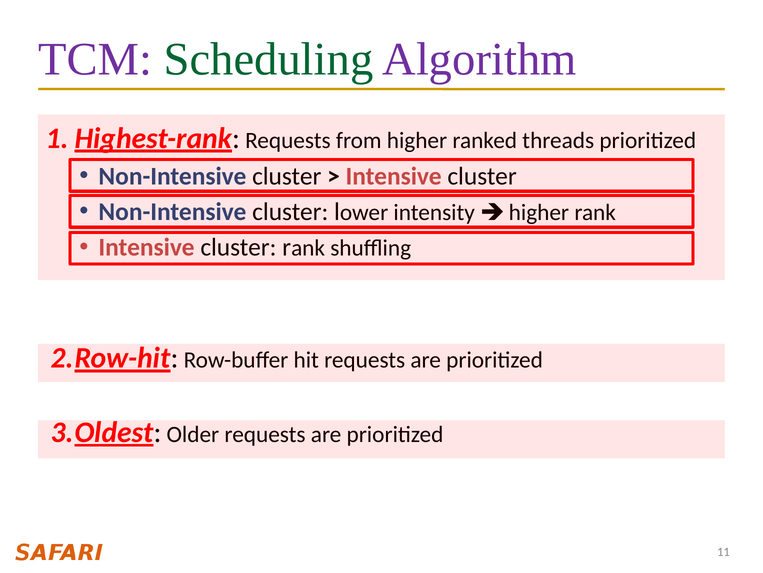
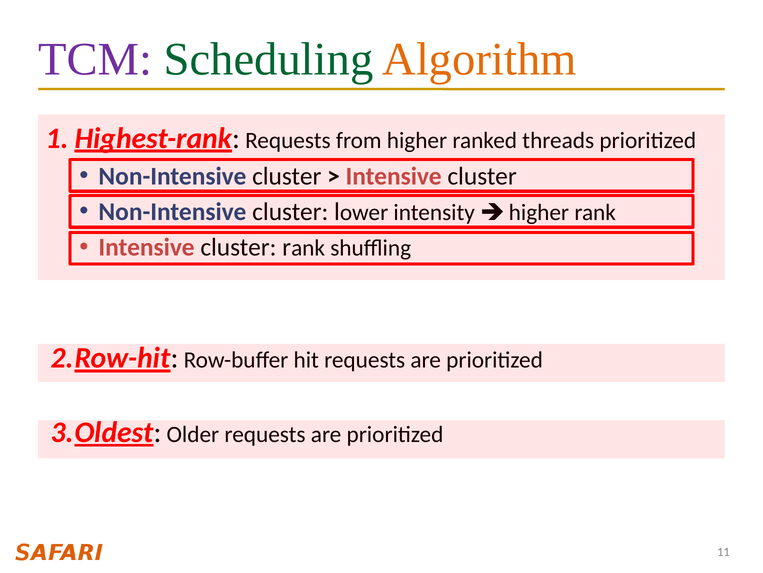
Algorithm colour: purple -> orange
